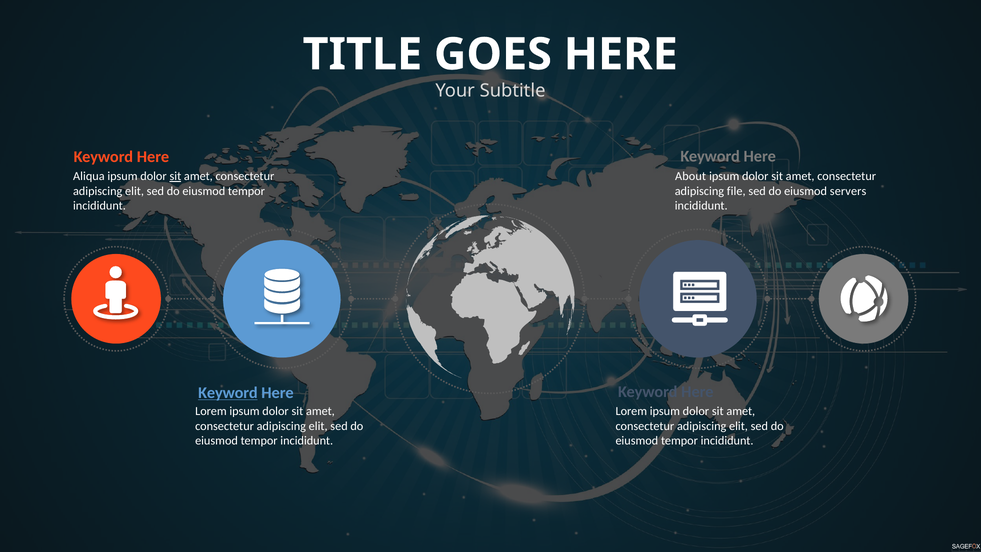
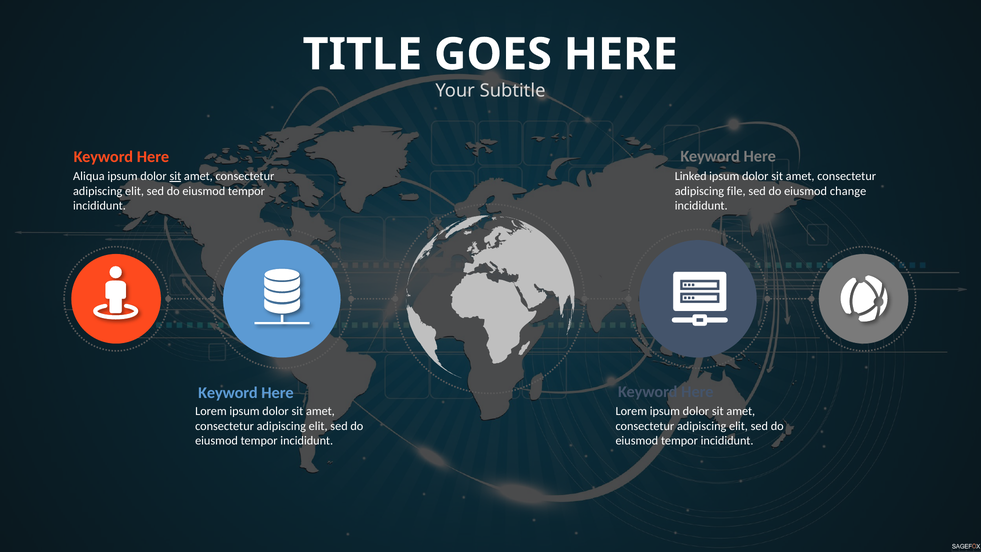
About: About -> Linked
servers: servers -> change
Keyword at (228, 393) underline: present -> none
